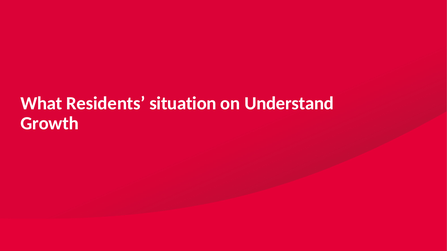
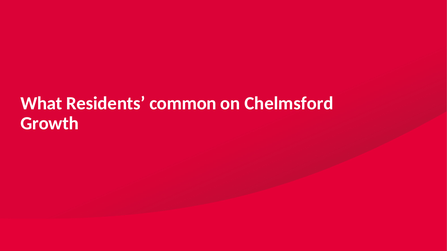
situation: situation -> common
Understand: Understand -> Chelmsford
